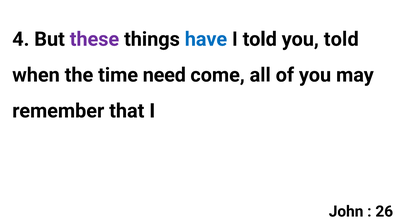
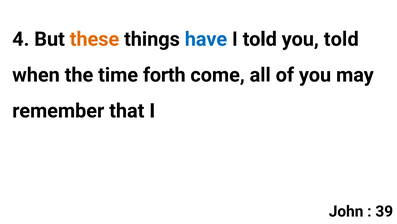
these colour: purple -> orange
need: need -> forth
26: 26 -> 39
